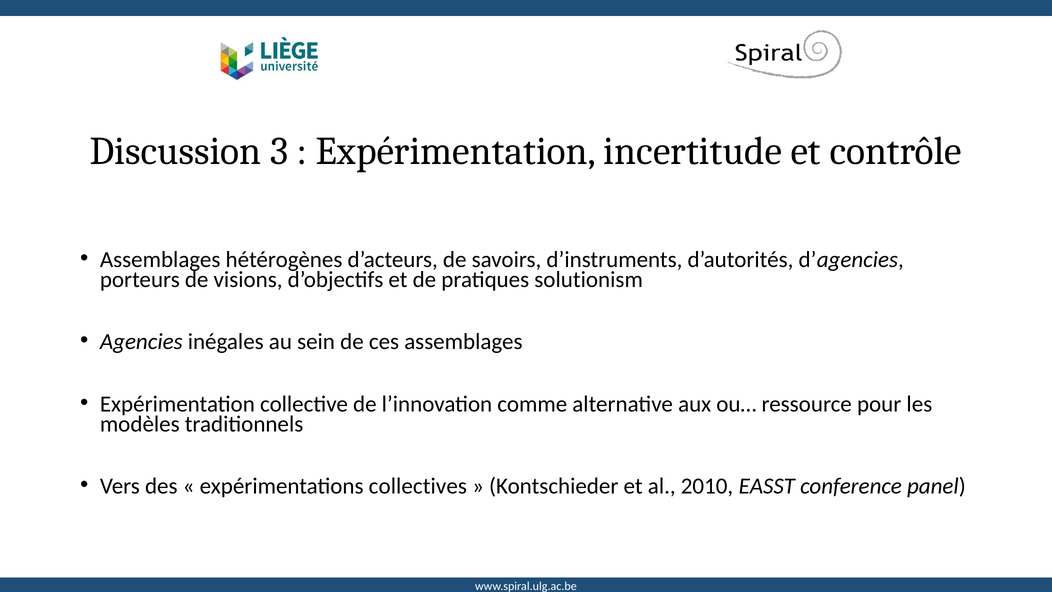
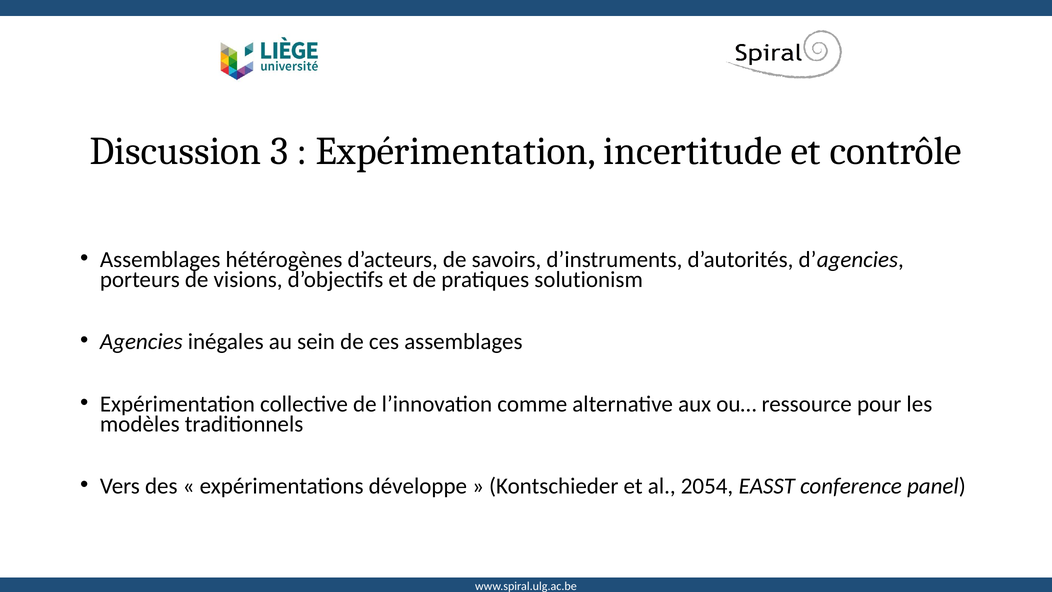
collectives: collectives -> développe
2010: 2010 -> 2054
